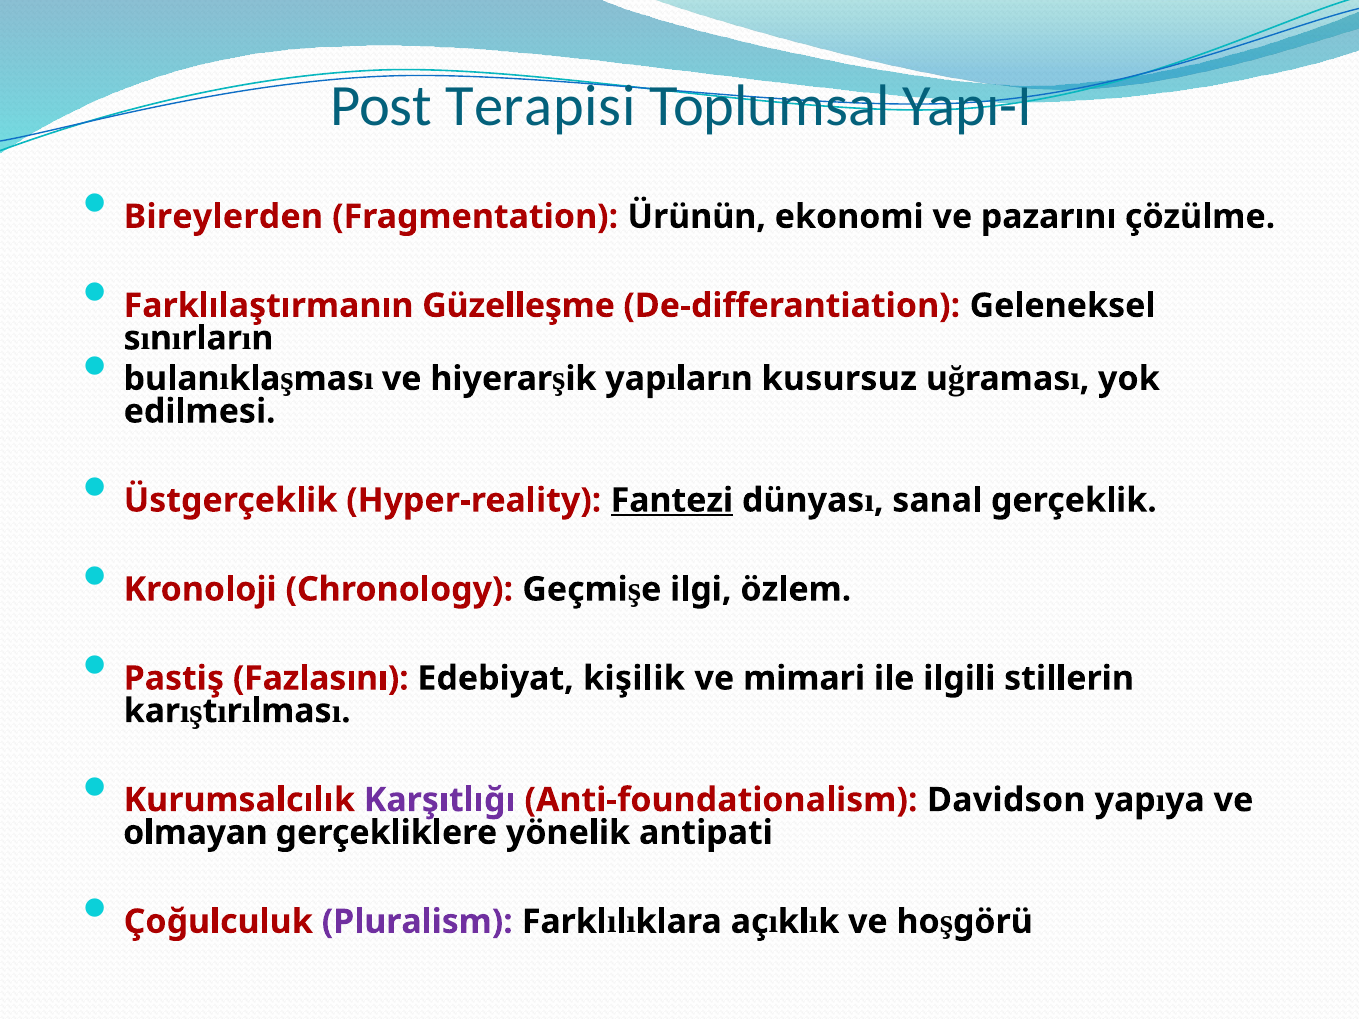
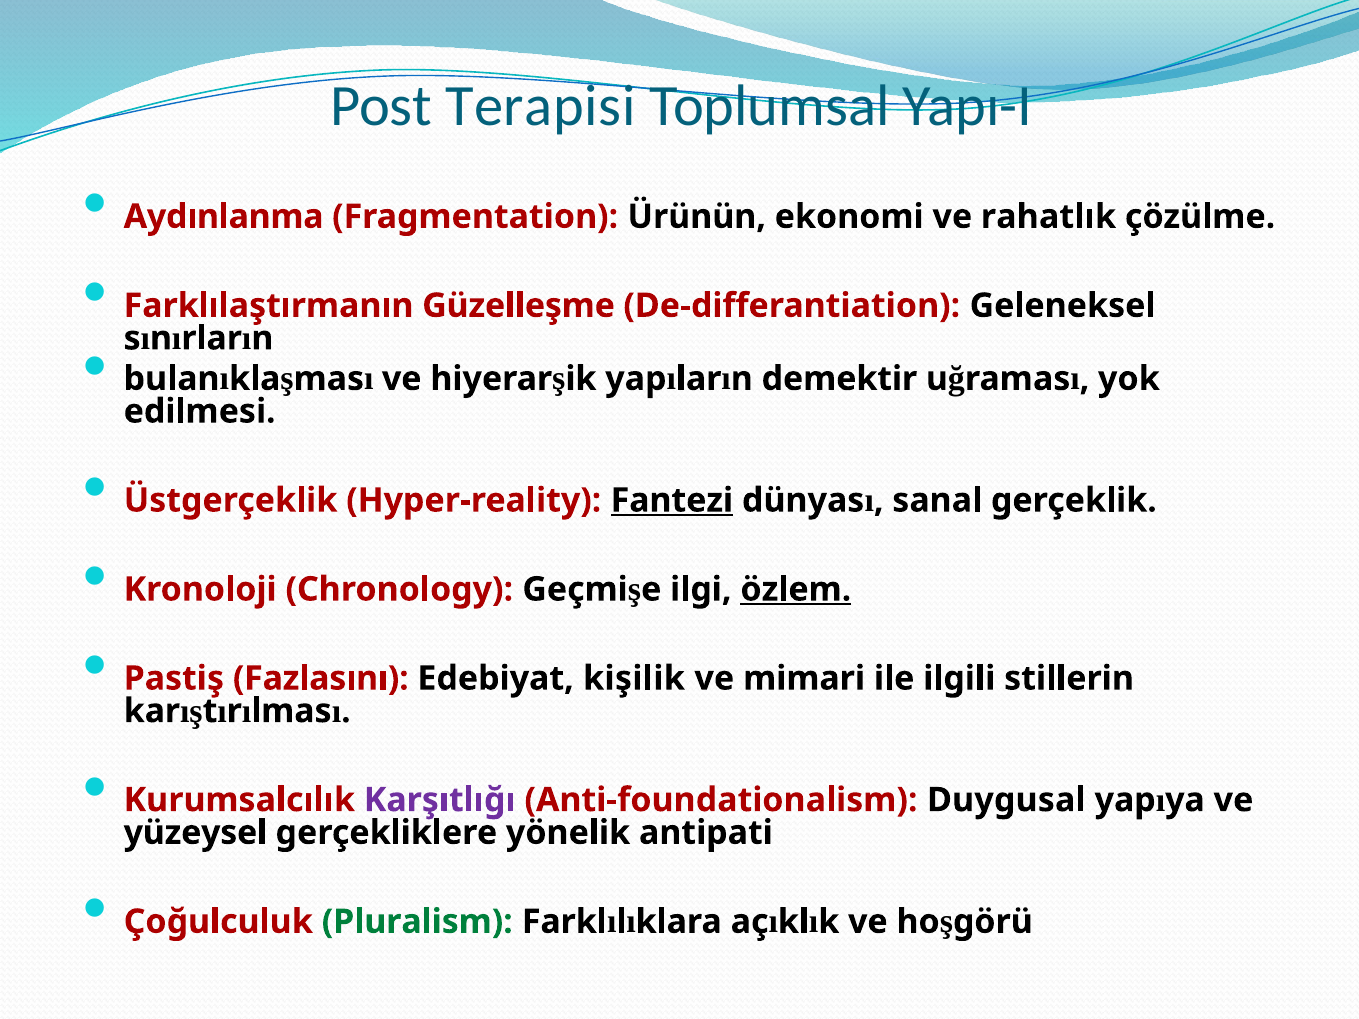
Bireylerden: Bireylerden -> Aydınlanma
pazarını: pazarını -> rahatlık
kusursuz: kusursuz -> demektir
özlem underline: none -> present
Davidson: Davidson -> Duygusal
olmayan: olmayan -> yüzeysel
Pluralism colour: purple -> green
